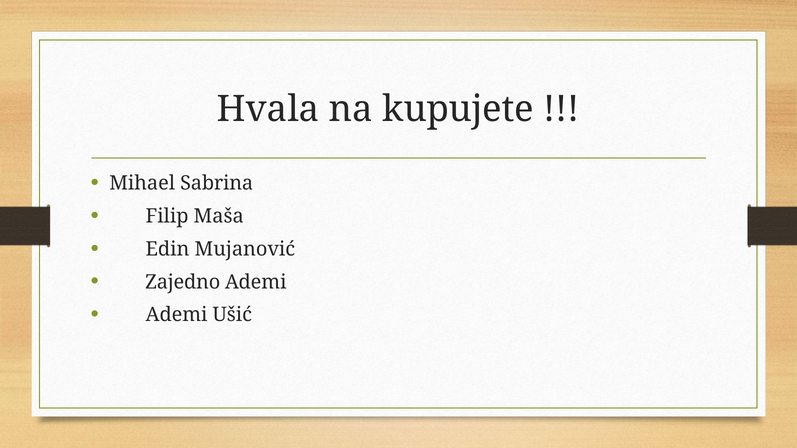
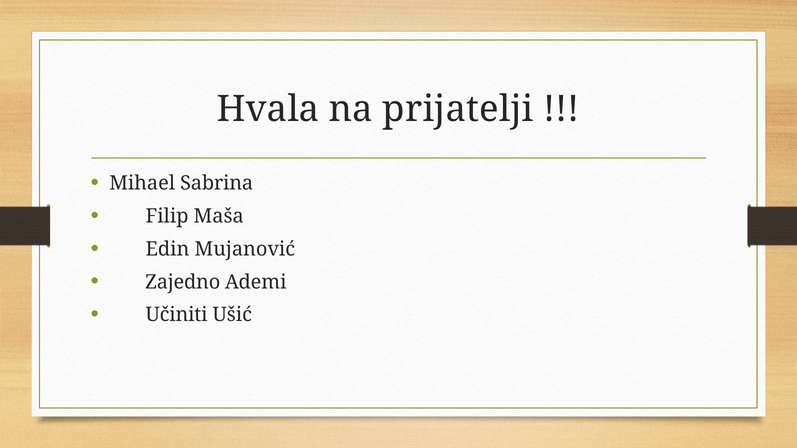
kupujete: kupujete -> prijatelji
Ademi at (177, 315): Ademi -> Učiniti
